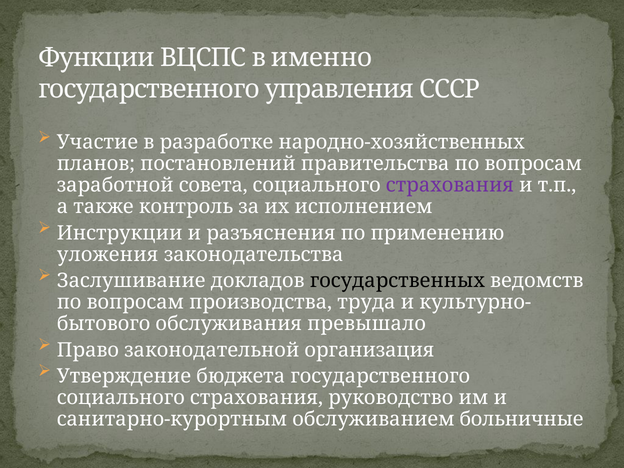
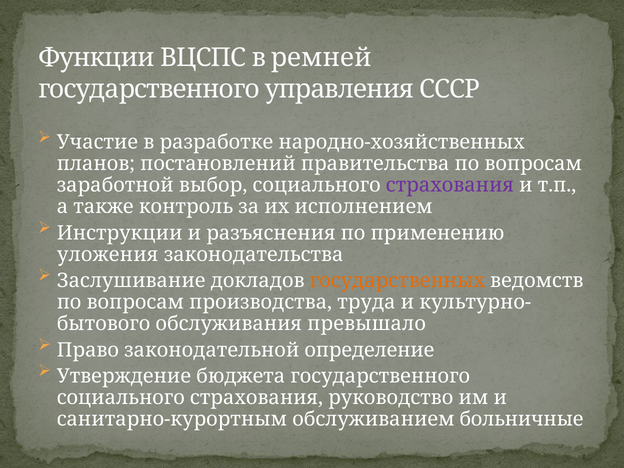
именно: именно -> ремней
совета: совета -> выбор
государственных colour: black -> orange
организация: организация -> определение
